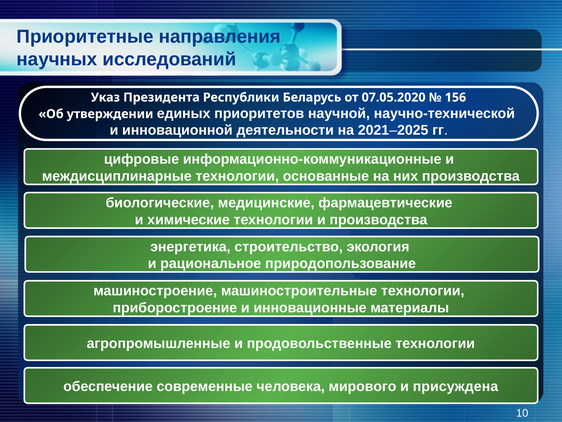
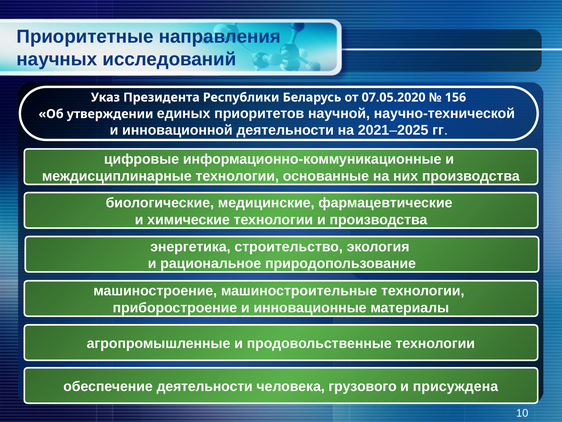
обеспечение современные: современные -> деятельности
мирового: мирового -> грузового
